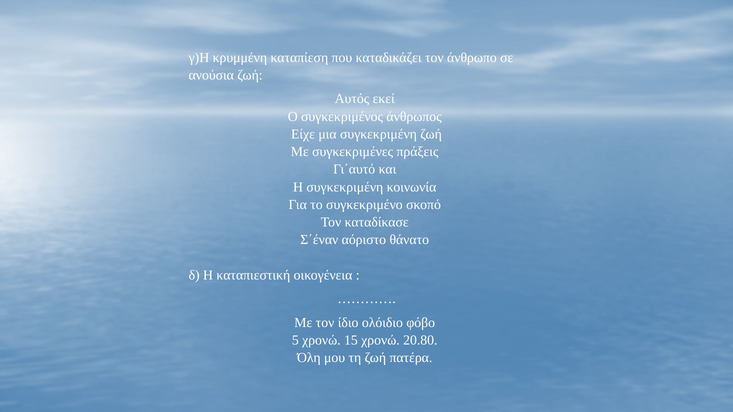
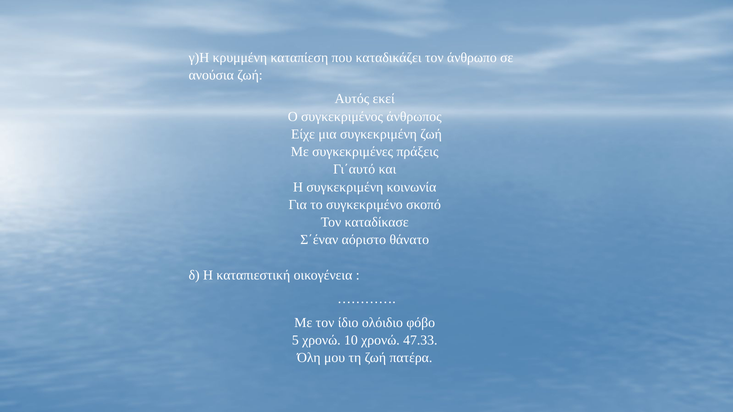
15: 15 -> 10
20.80: 20.80 -> 47.33
